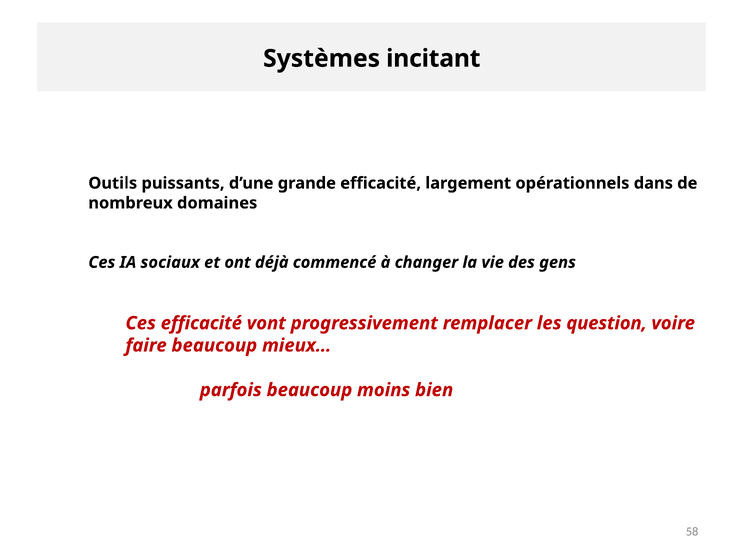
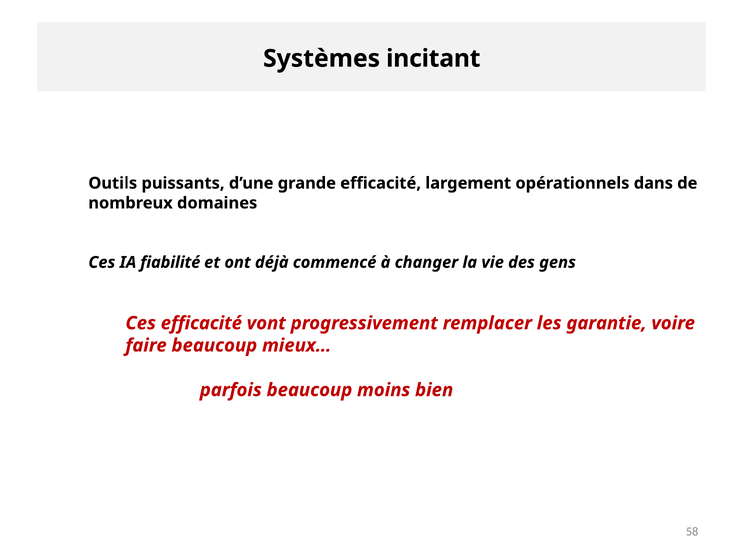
sociaux: sociaux -> fiabilité
question: question -> garantie
